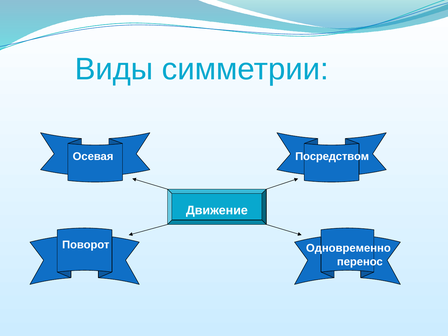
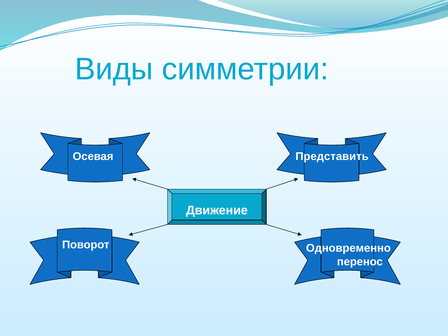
Посредством: Посредством -> Представить
